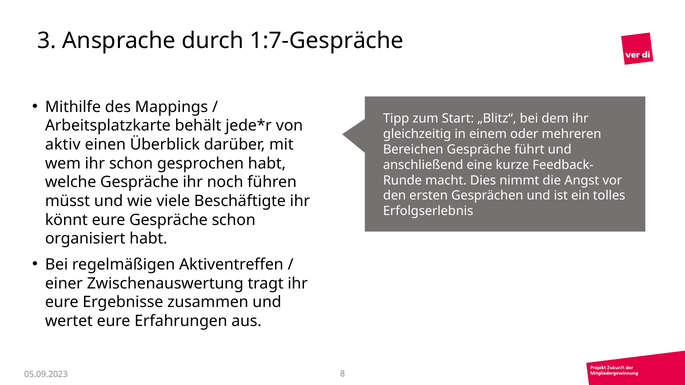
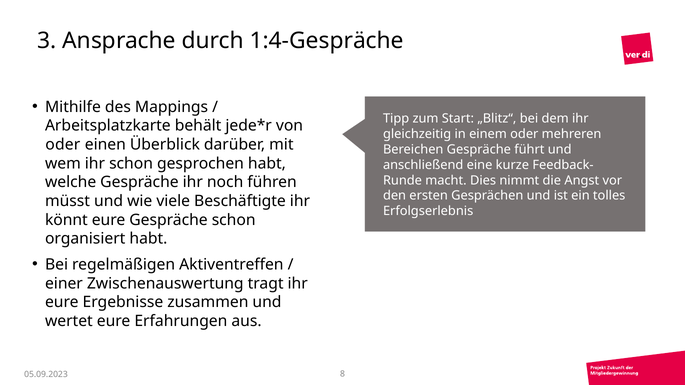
1:7-Gespräche: 1:7-Gespräche -> 1:4-Gespräche
aktiv at (63, 145): aktiv -> oder
